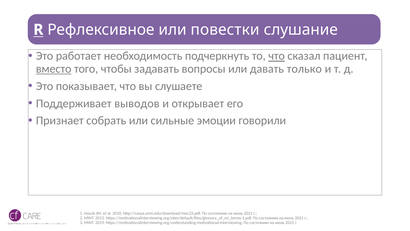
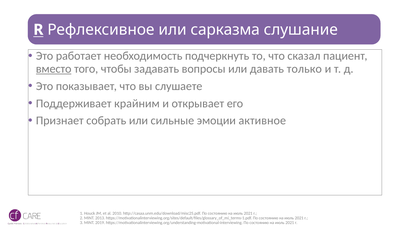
повестки: повестки -> сарказма
что at (277, 56) underline: present -> none
выводов: выводов -> крайним
говорили: говорили -> активное
